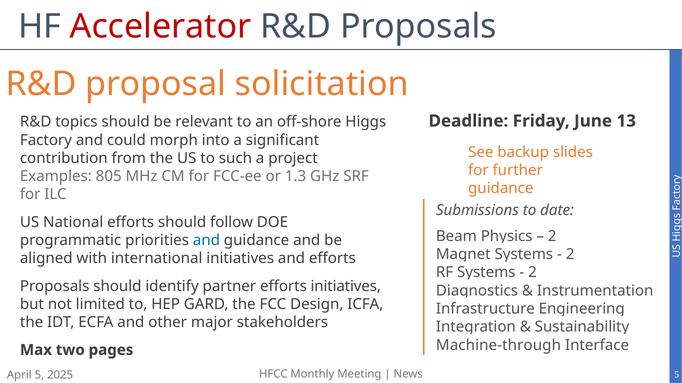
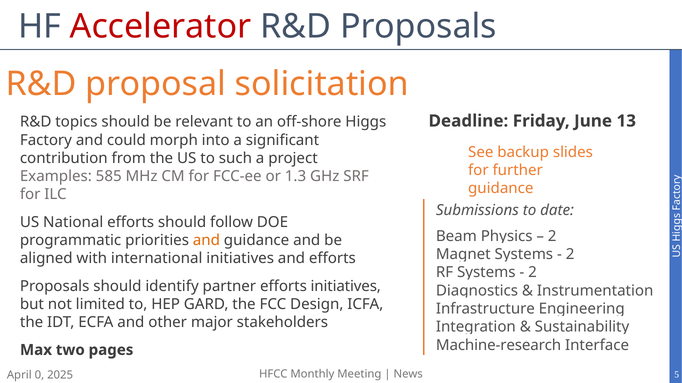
805: 805 -> 585
and at (206, 241) colour: blue -> orange
Machine-through: Machine-through -> Machine-research
April 5: 5 -> 0
